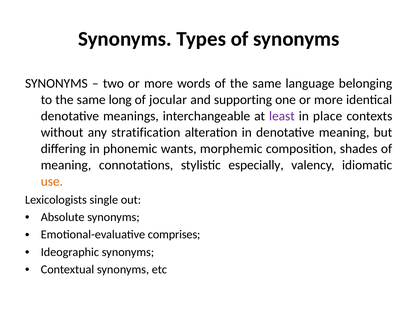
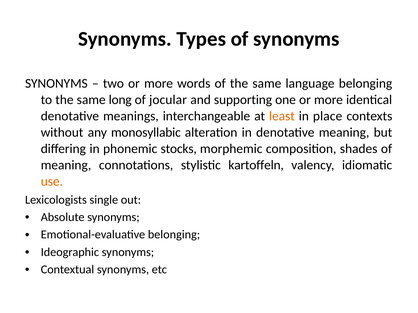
least colour: purple -> orange
stratification: stratification -> monosyllabic
wants: wants -> stocks
especially: especially -> kartoffeln
Emotional-evaluative comprises: comprises -> belonging
